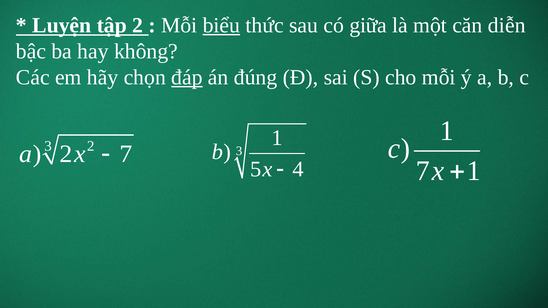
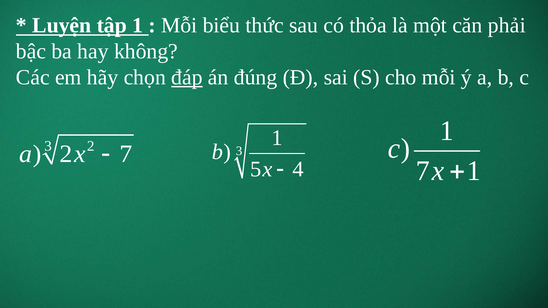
tập 2: 2 -> 1
biểu underline: present -> none
giữa: giữa -> thỏa
diễn: diễn -> phải
